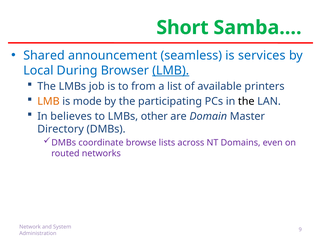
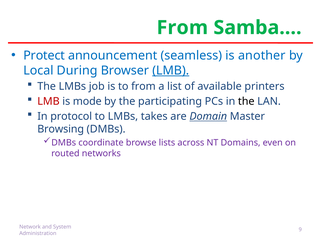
Short at (183, 28): Short -> From
Shared: Shared -> Protect
services: services -> another
LMB at (48, 101) colour: orange -> red
believes: believes -> protocol
other: other -> takes
Domain underline: none -> present
Directory: Directory -> Browsing
